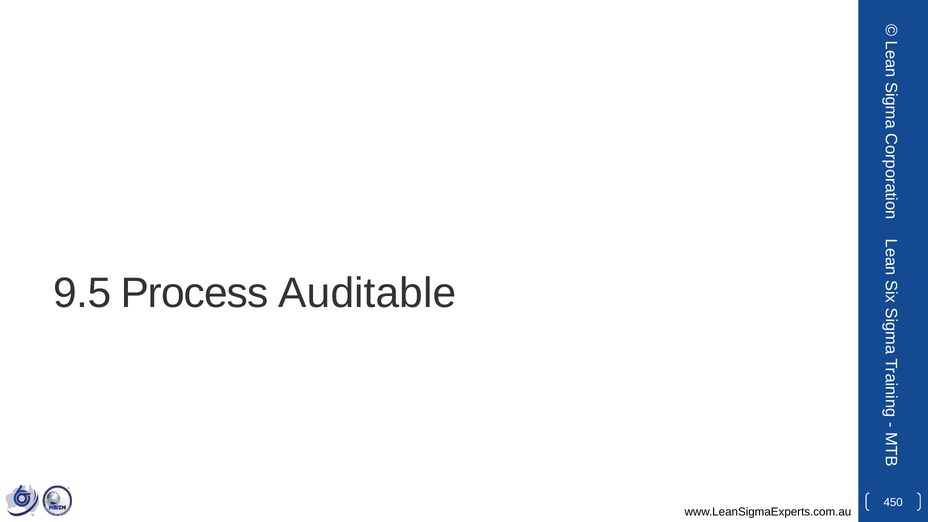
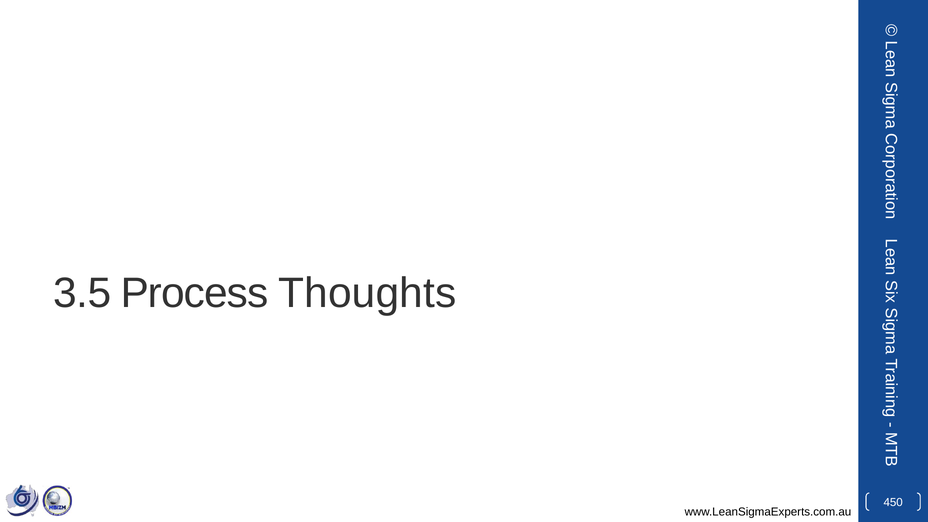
9.5: 9.5 -> 3.5
Auditable: Auditable -> Thoughts
